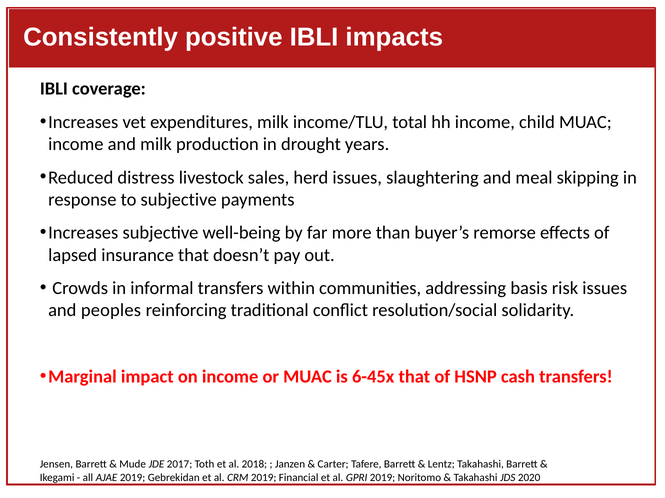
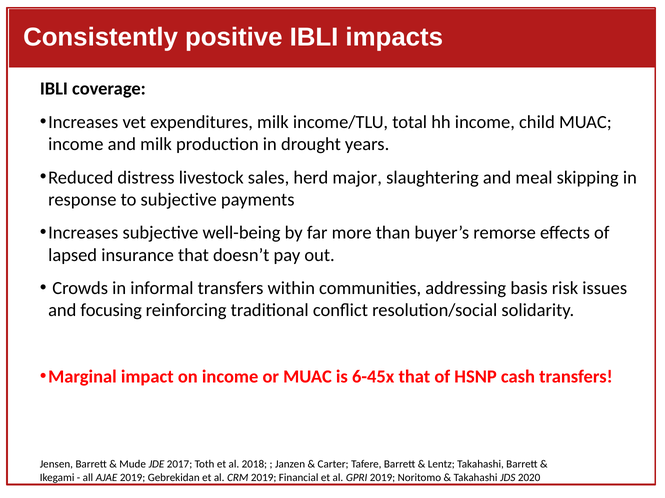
herd issues: issues -> major
peoples: peoples -> focusing
